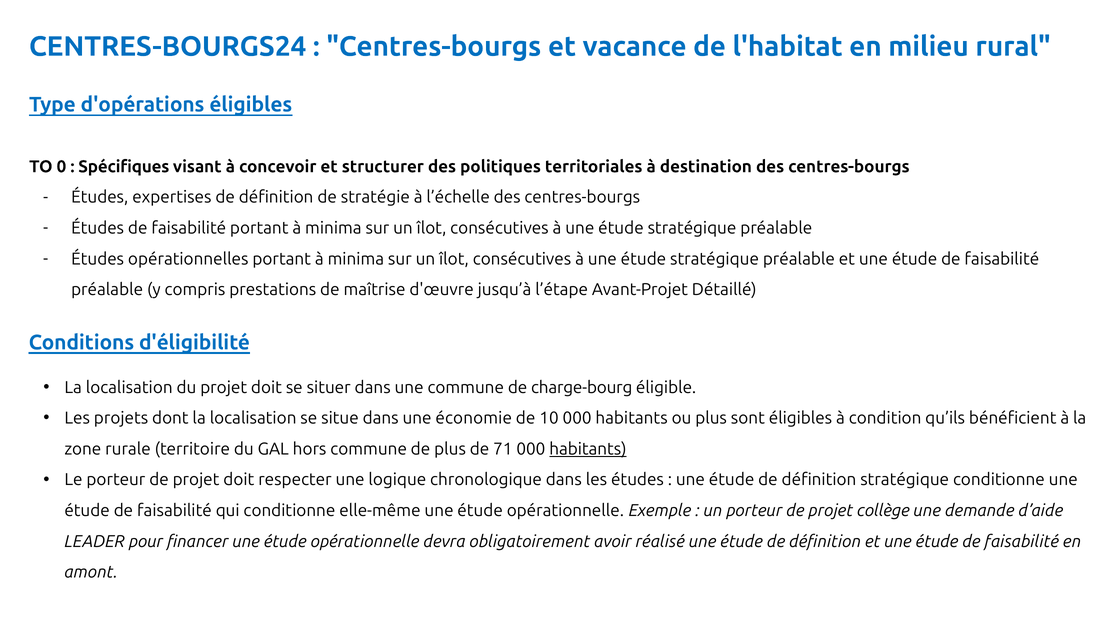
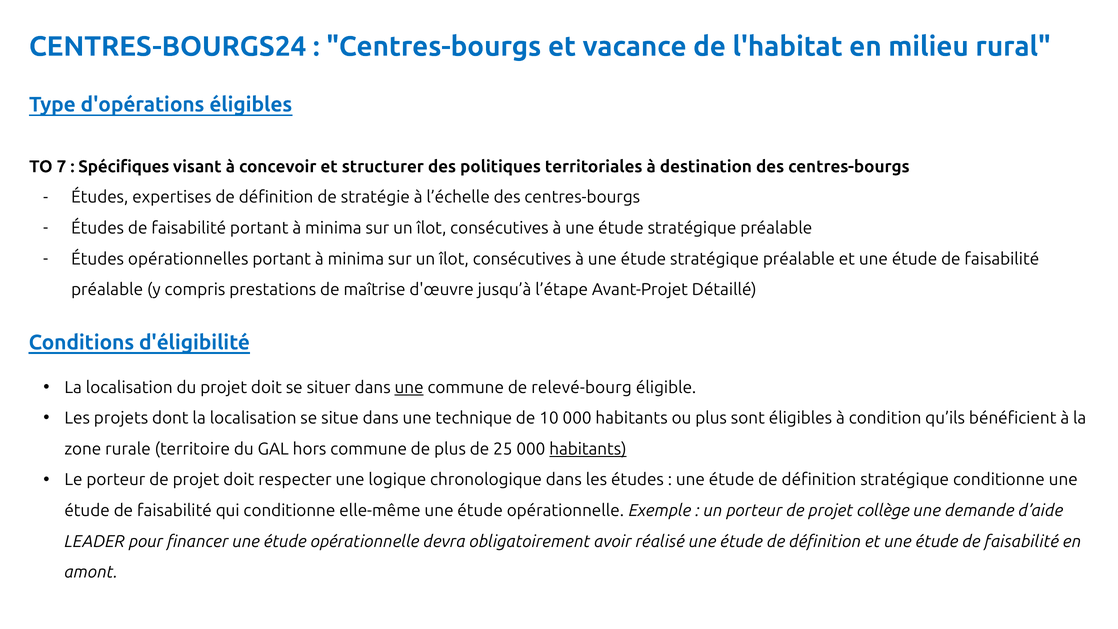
0: 0 -> 7
une at (409, 387) underline: none -> present
charge-bourg: charge-bourg -> relevé-bourg
économie: économie -> technique
71: 71 -> 25
